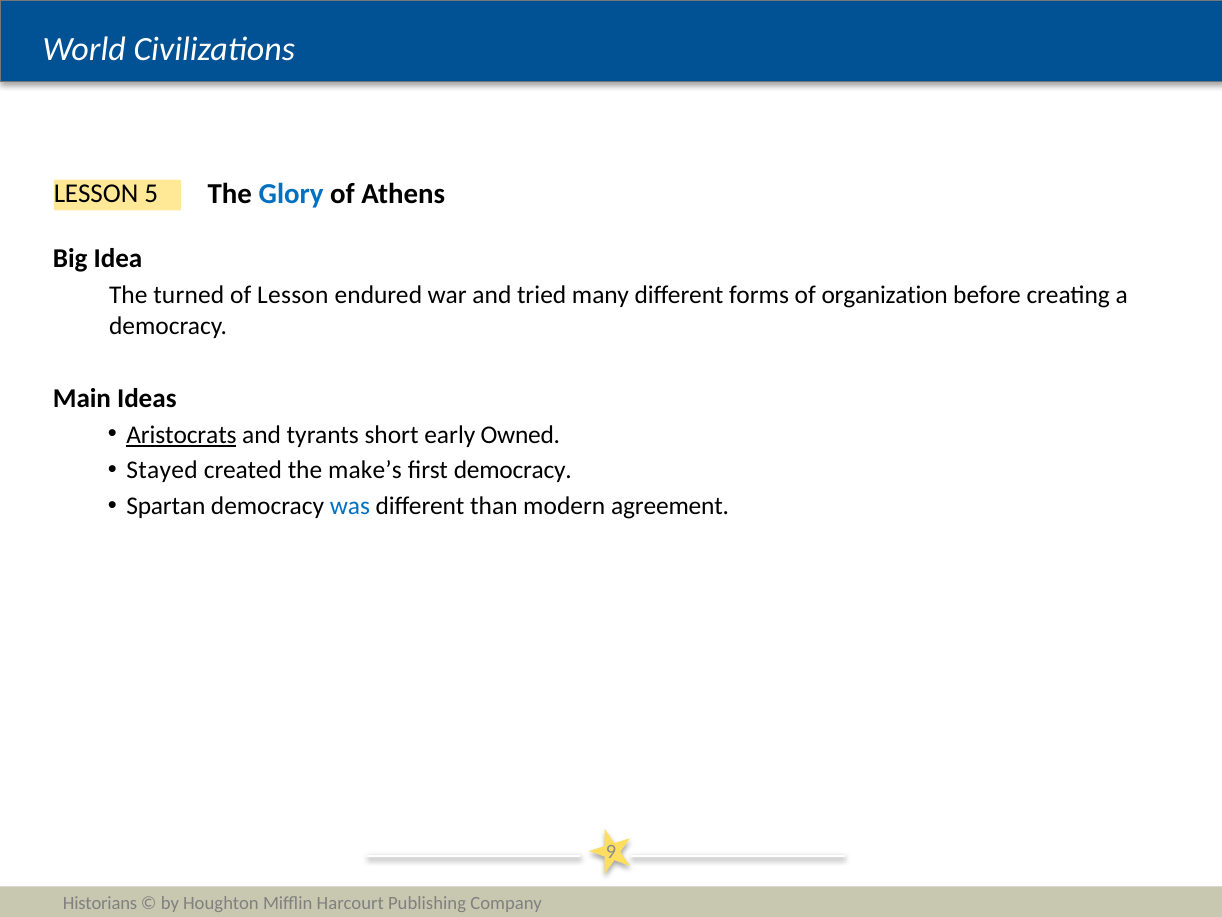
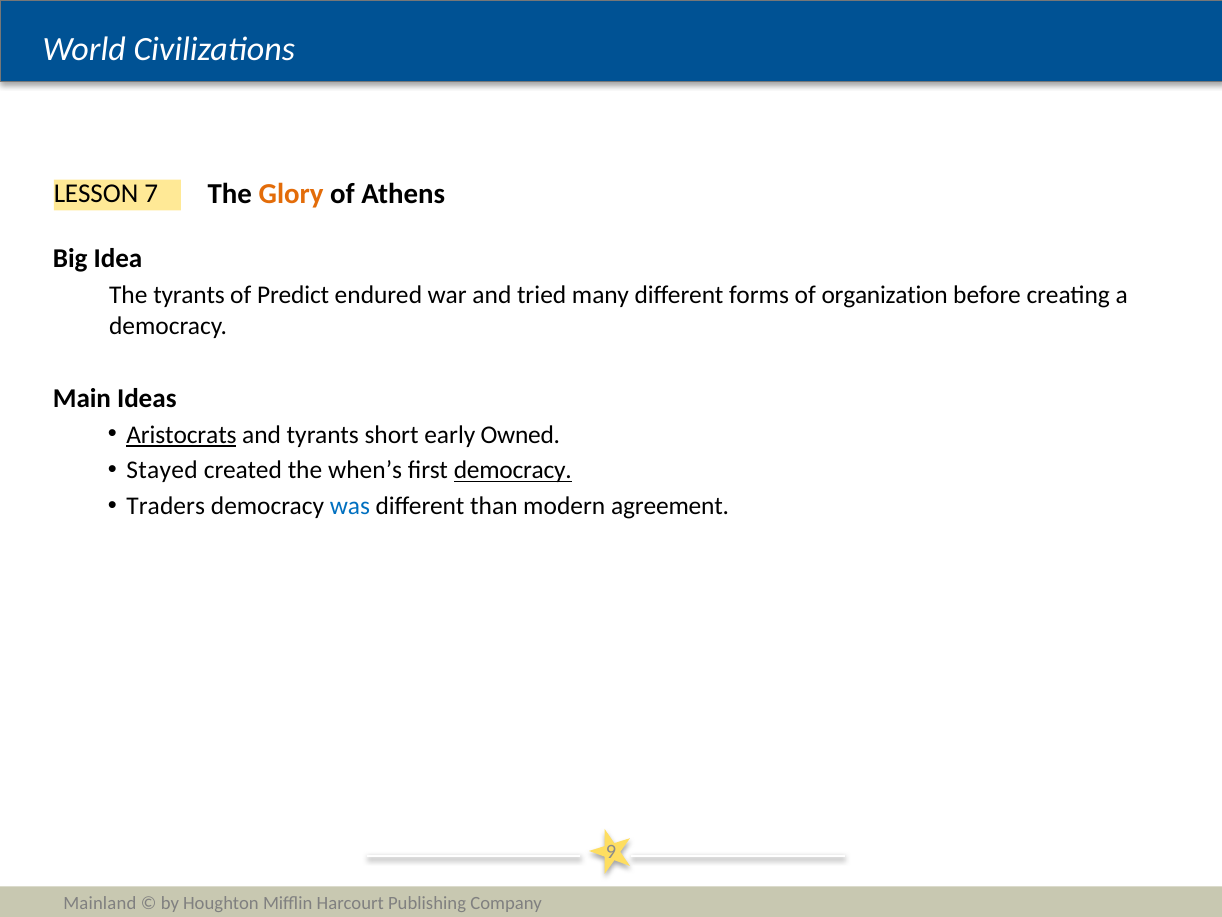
Glory colour: blue -> orange
5: 5 -> 7
The turned: turned -> tyrants
of Lesson: Lesson -> Predict
make’s: make’s -> when’s
democracy at (513, 470) underline: none -> present
Spartan: Spartan -> Traders
Historians: Historians -> Mainland
